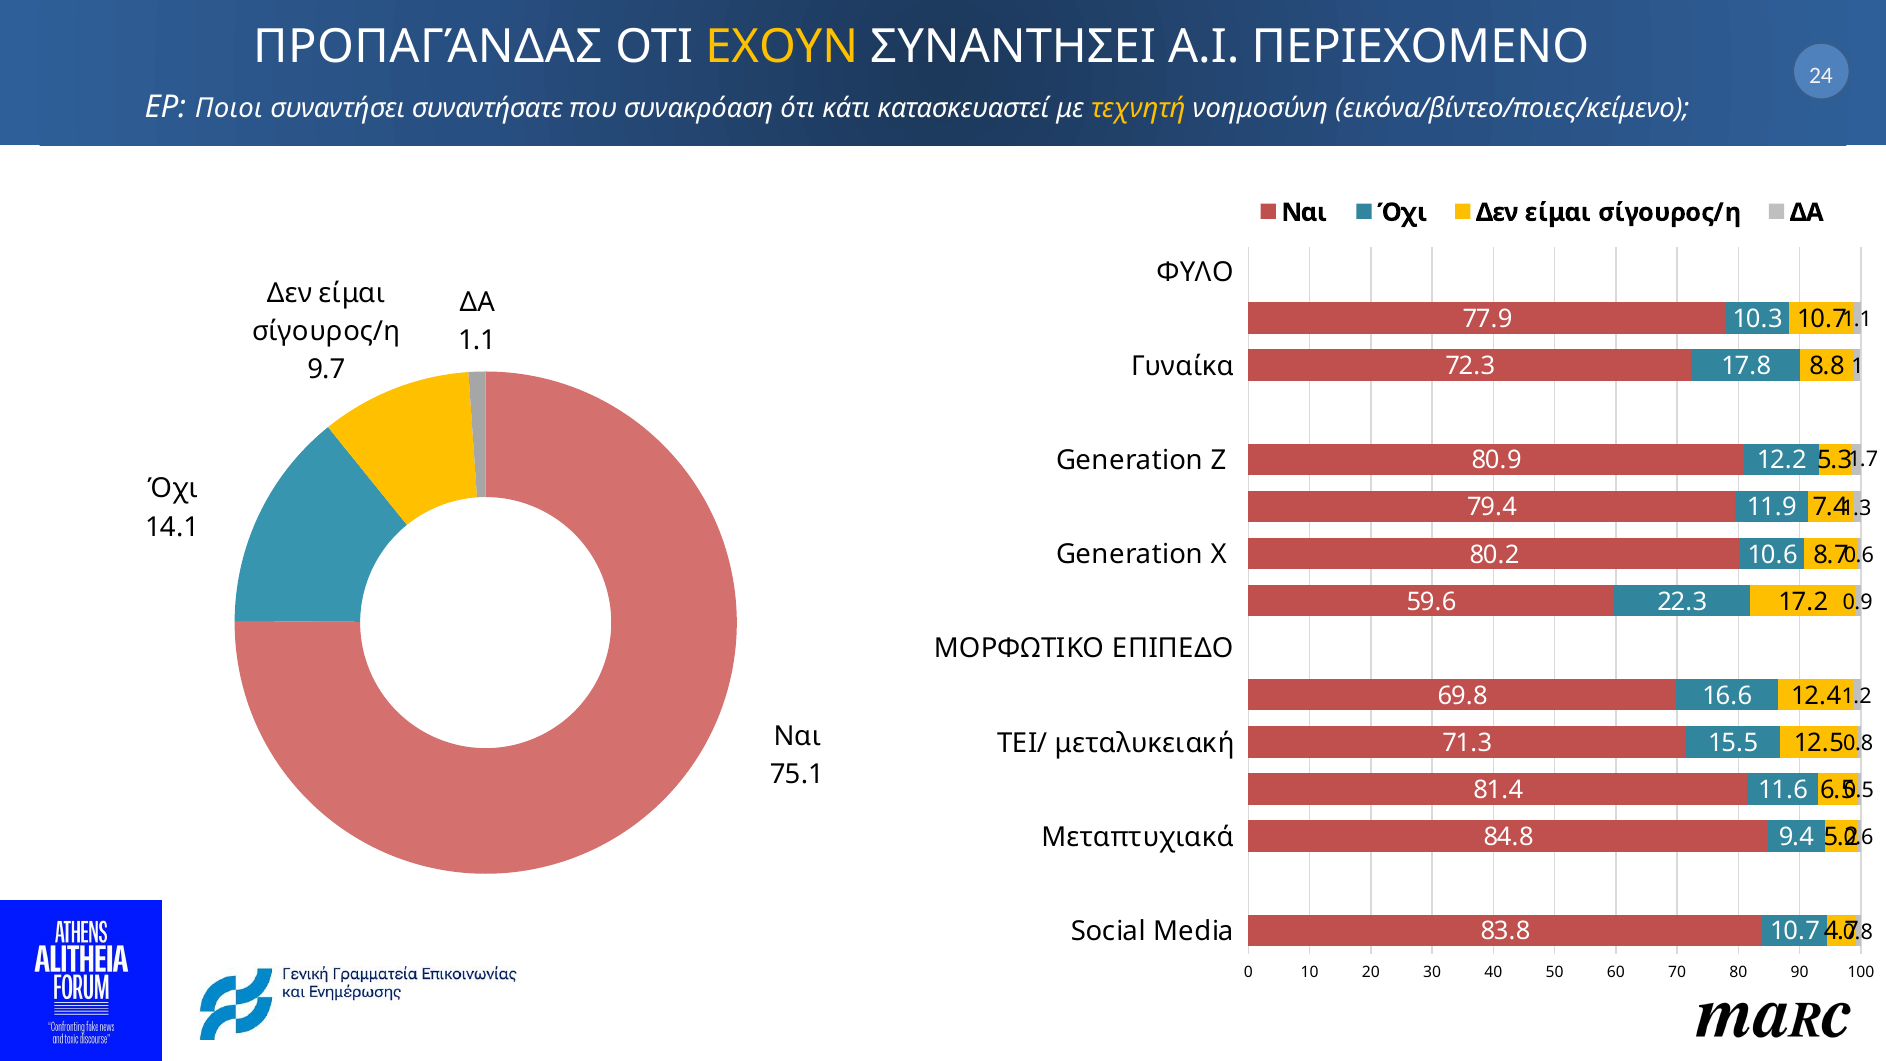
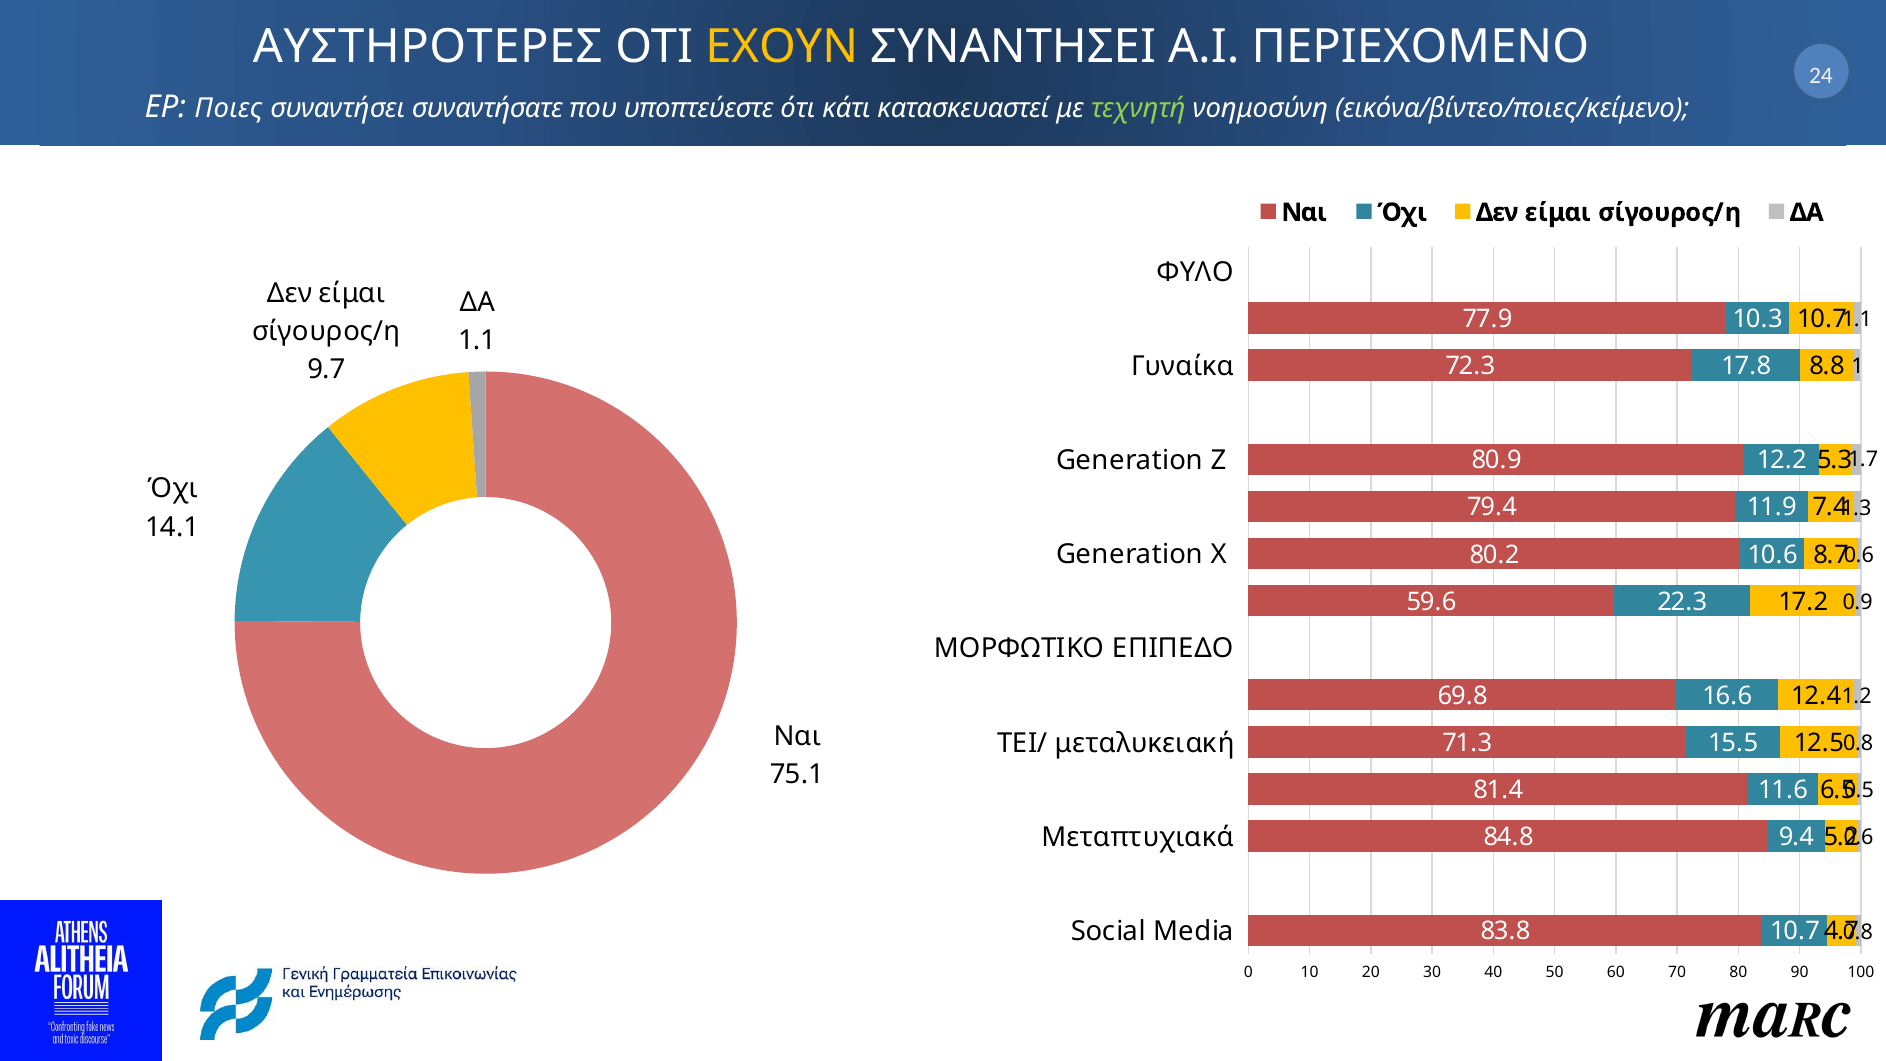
ΠΡΟΠΑΓΆΝΔΑΣ: ΠΡΟΠΑΓΆΝΔΑΣ -> ΑΥΣΤΗΡΟΤΕΡΕΣ
Ποιοι: Ποιοι -> Ποιες
συνακρόαση: συνακρόαση -> υποπτεύεστε
τεχνητή colour: yellow -> light green
